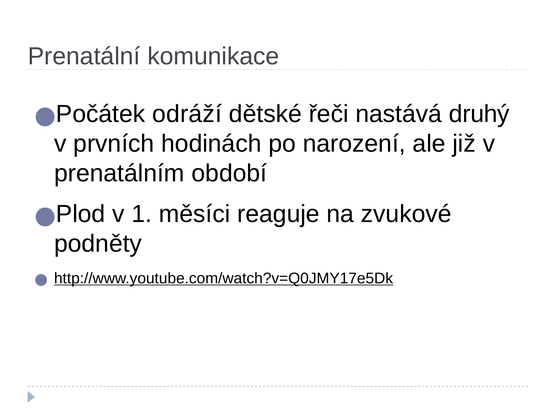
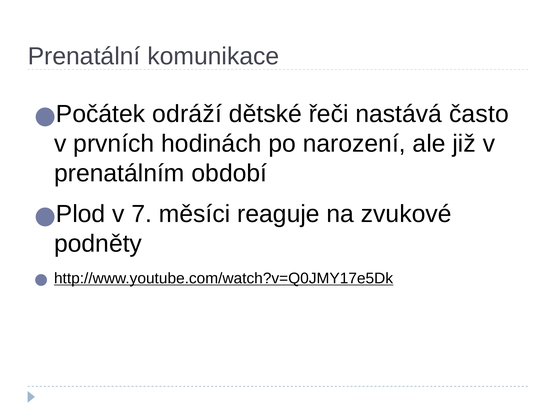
druhý: druhý -> často
1: 1 -> 7
